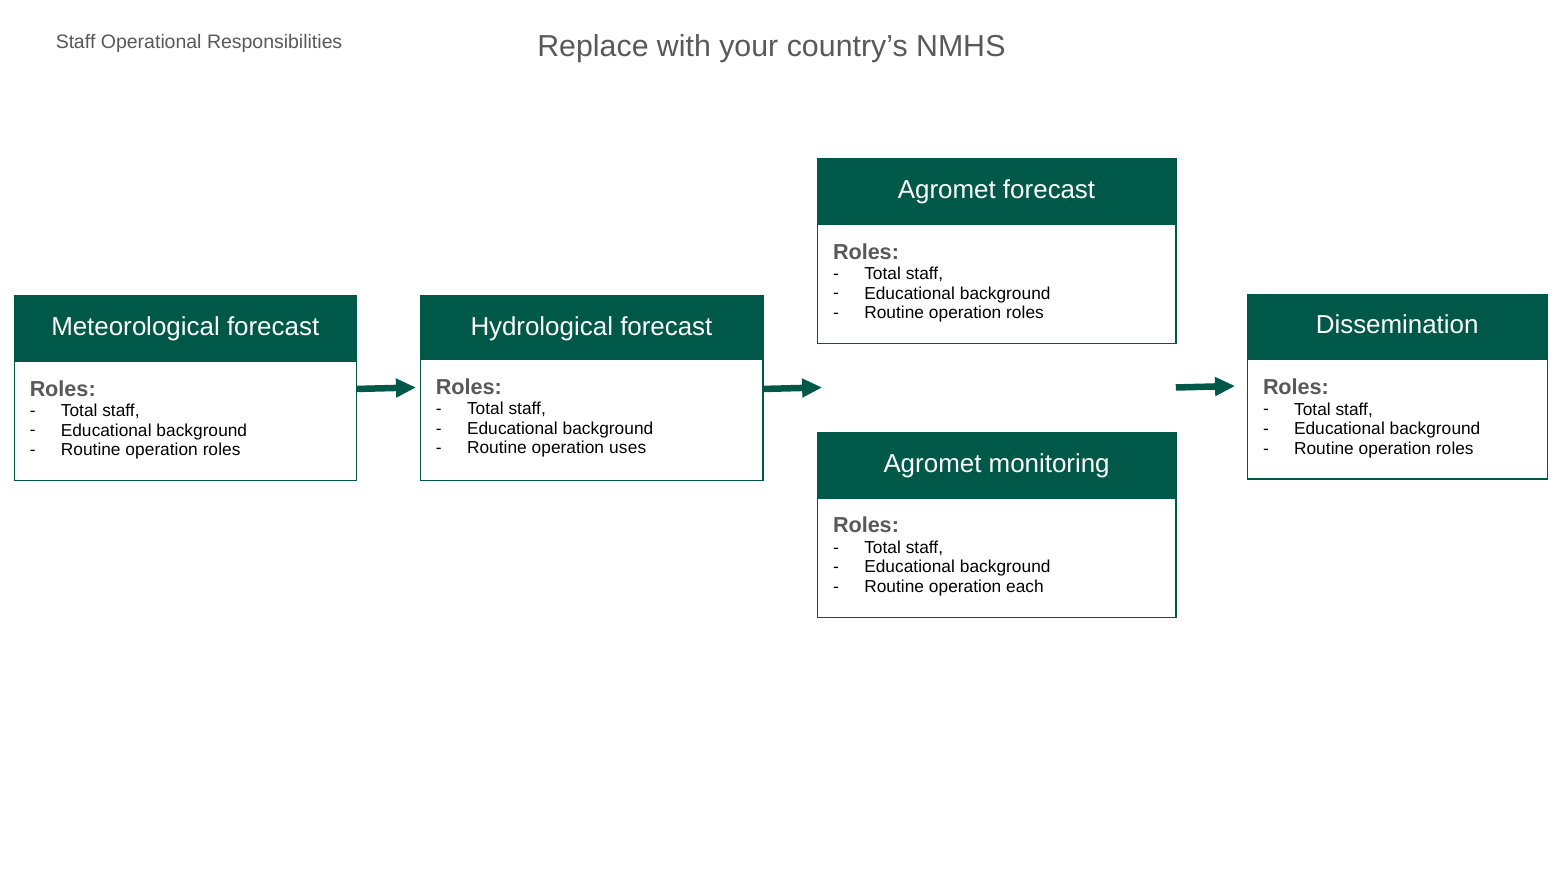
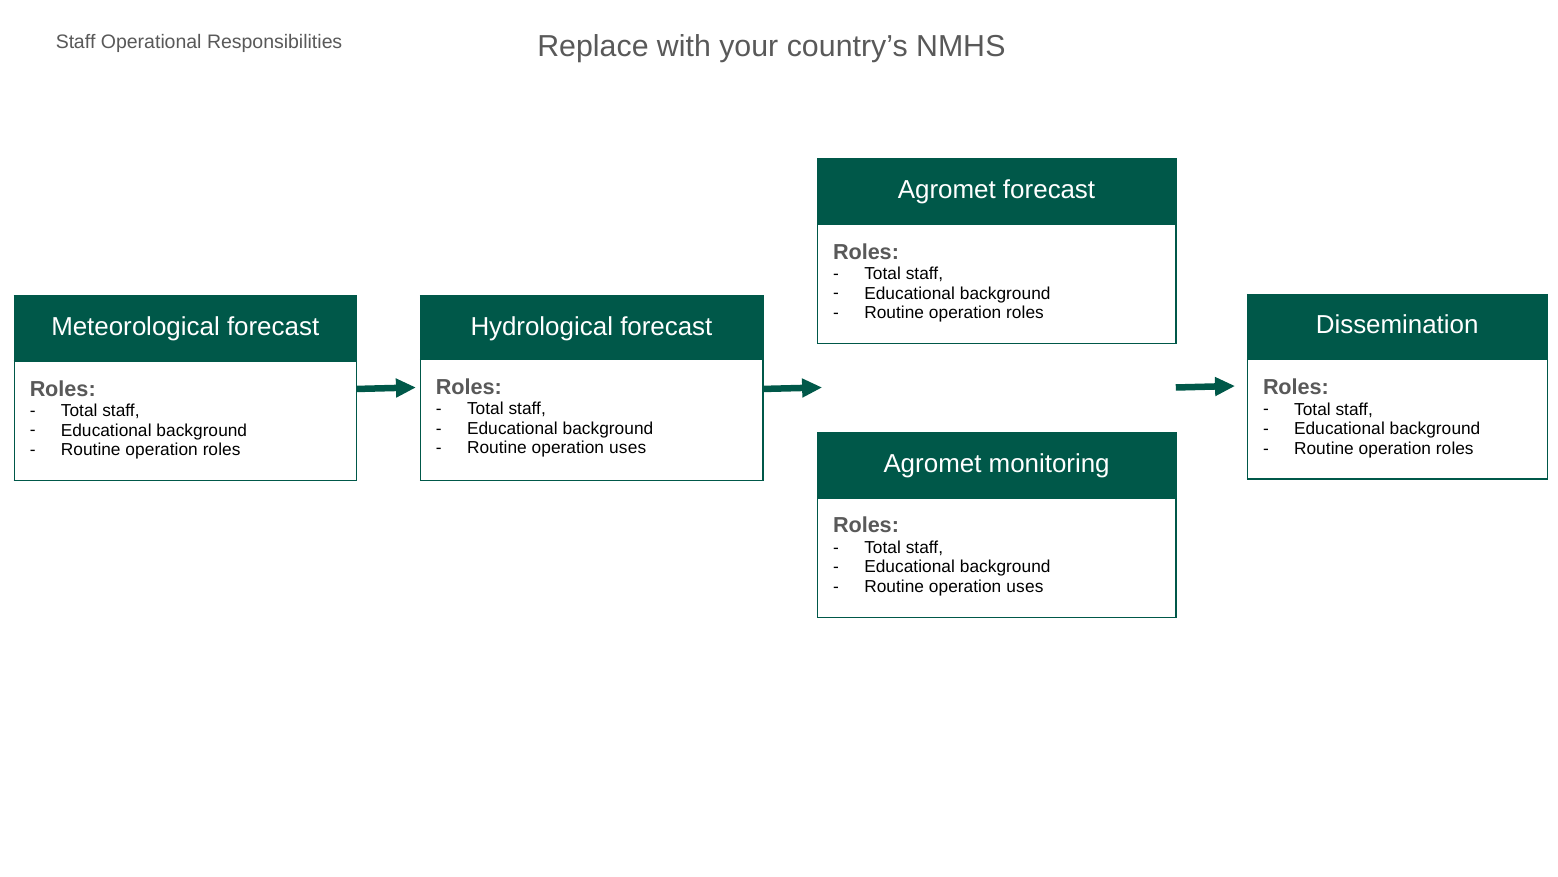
each at (1025, 586): each -> uses
